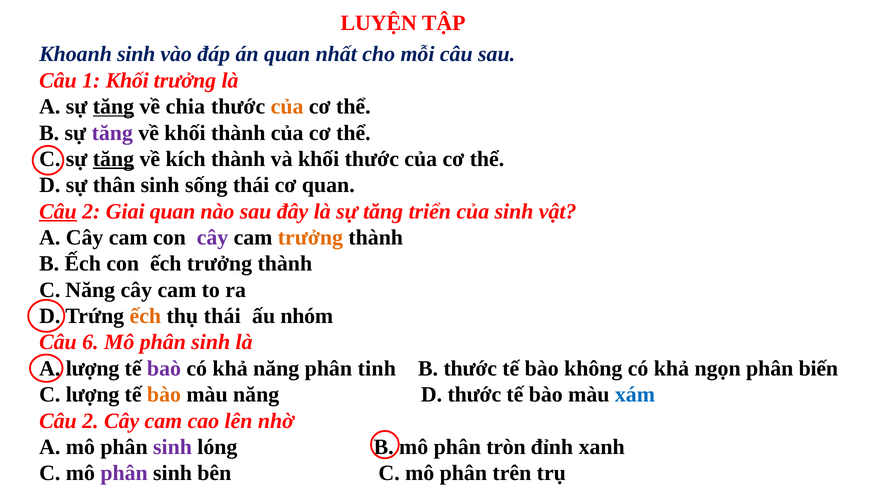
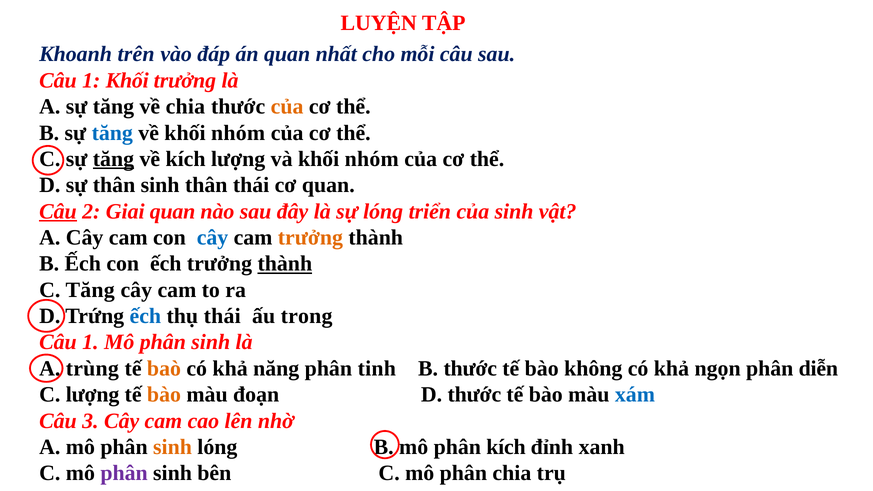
Khoanh sinh: sinh -> trên
tăng at (113, 107) underline: present -> none
tăng at (112, 133) colour: purple -> blue
về khối thành: thành -> nhóm
kích thành: thành -> lượng
và khối thước: thước -> nhóm
sinh sống: sống -> thân
là sự tăng: tăng -> lóng
cây at (212, 238) colour: purple -> blue
thành at (285, 264) underline: none -> present
C Năng: Năng -> Tăng
ếch at (145, 316) colour: orange -> blue
nhóm: nhóm -> trong
6 at (90, 342): 6 -> 1
A lượng: lượng -> trùng
baò colour: purple -> orange
biến: biến -> diễn
màu năng: năng -> đoạn
2 at (90, 421): 2 -> 3
sinh at (173, 447) colour: purple -> orange
phân tròn: tròn -> kích
phân trên: trên -> chia
